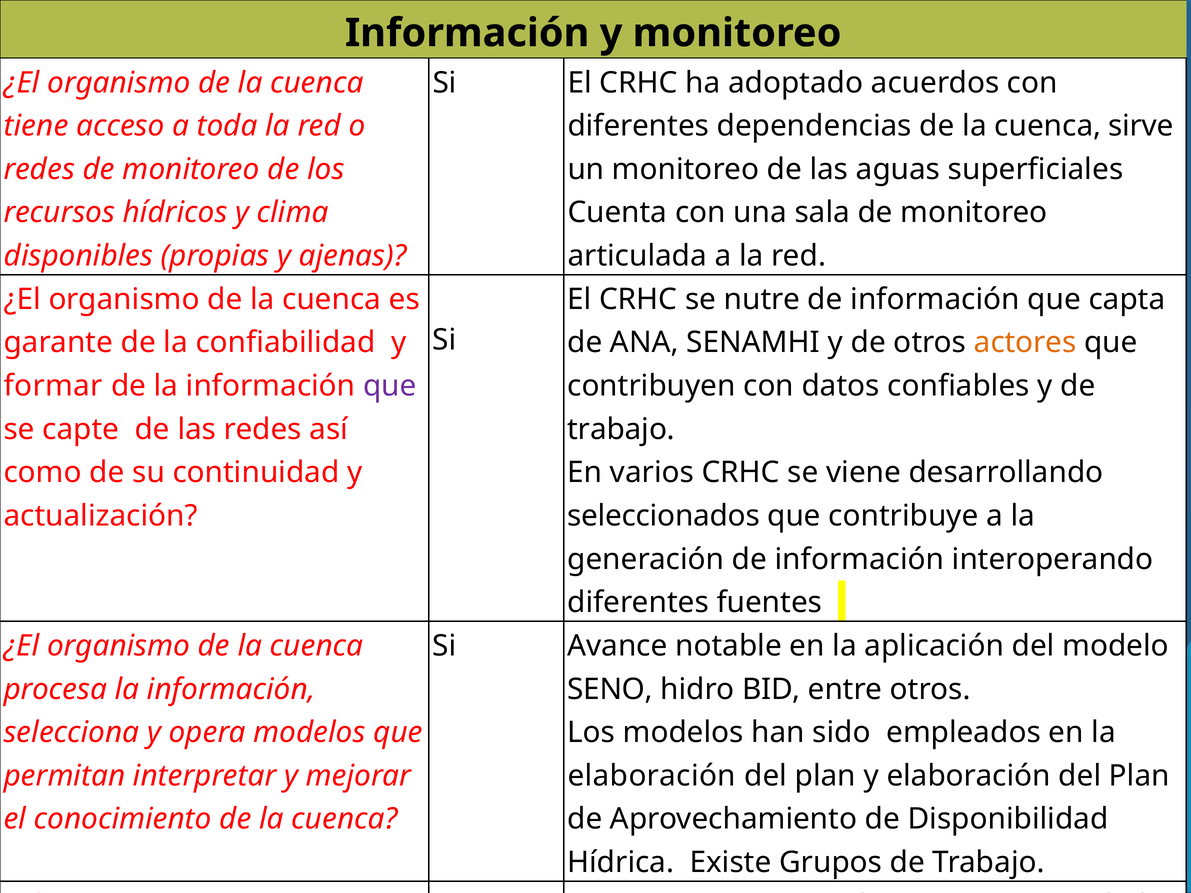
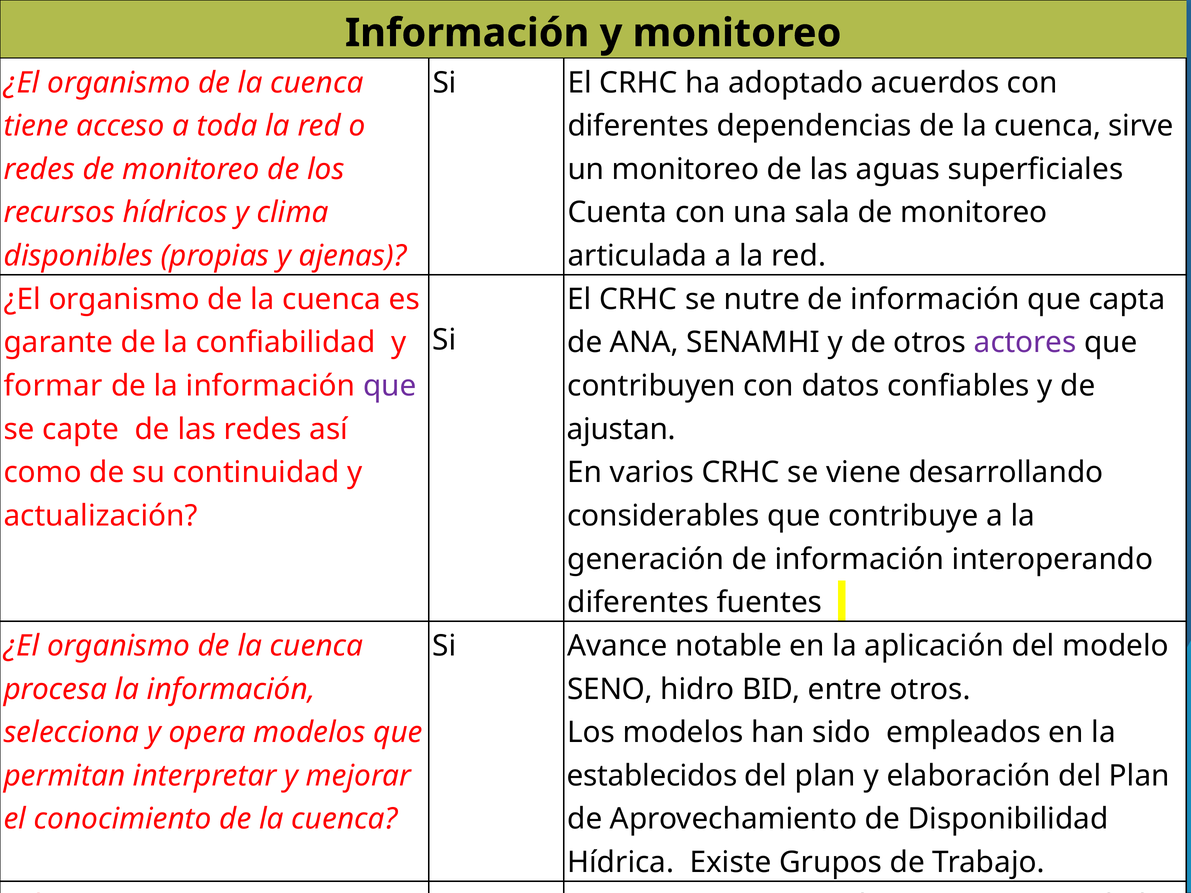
actores colour: orange -> purple
trabajo at (621, 429): trabajo -> ajustan
seleccionados: seleccionados -> considerables
elaboración at (652, 776): elaboración -> establecidos
